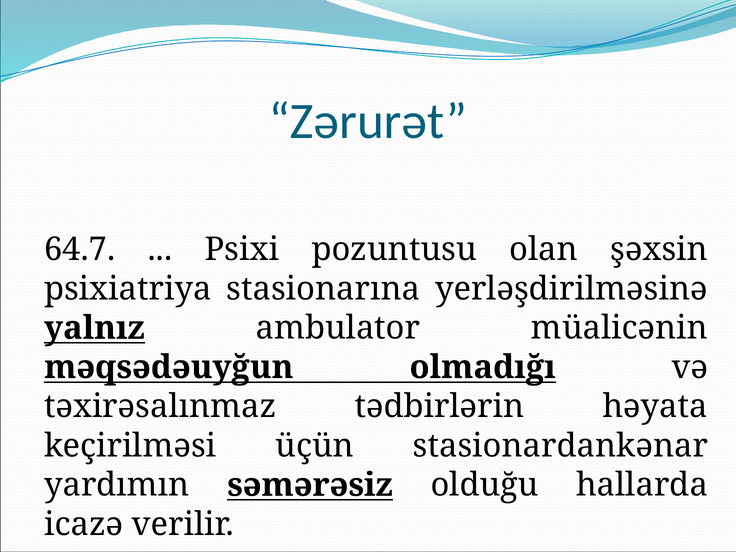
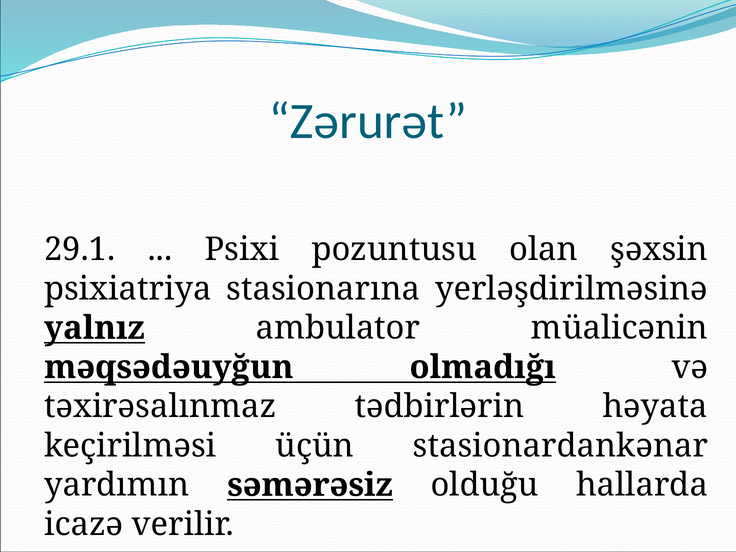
64.7: 64.7 -> 29.1
